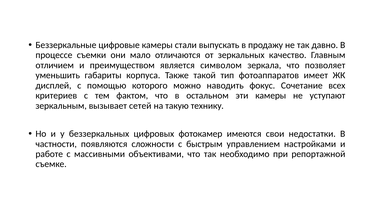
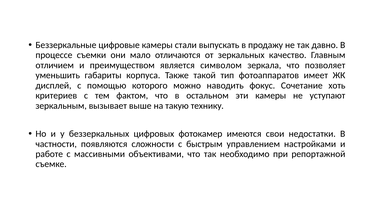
всех: всех -> хоть
сетей: сетей -> выше
